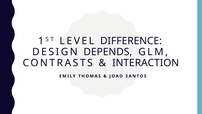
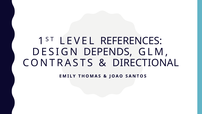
DIFFERENCE: DIFFERENCE -> REFERENCES
INTERACTION: INTERACTION -> DIRECTIONAL
